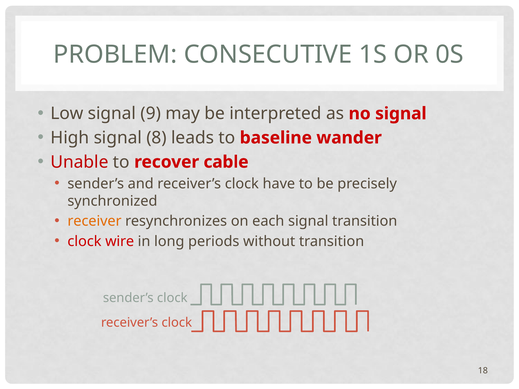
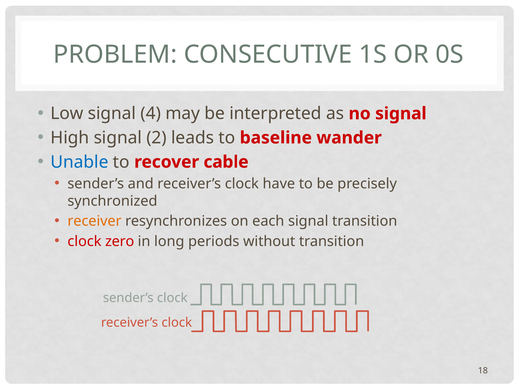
9: 9 -> 4
8: 8 -> 2
Unable colour: red -> blue
wire: wire -> zero
